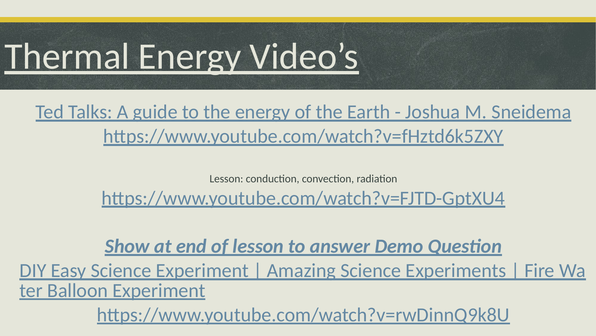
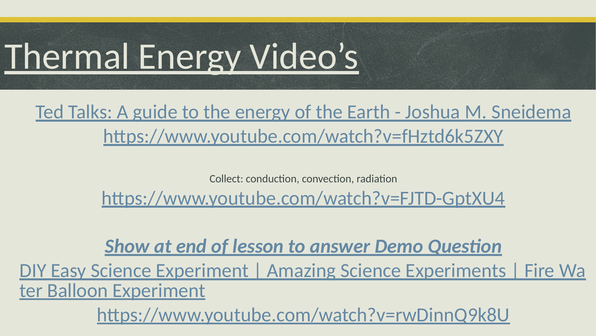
Lesson at (226, 178): Lesson -> Collect
